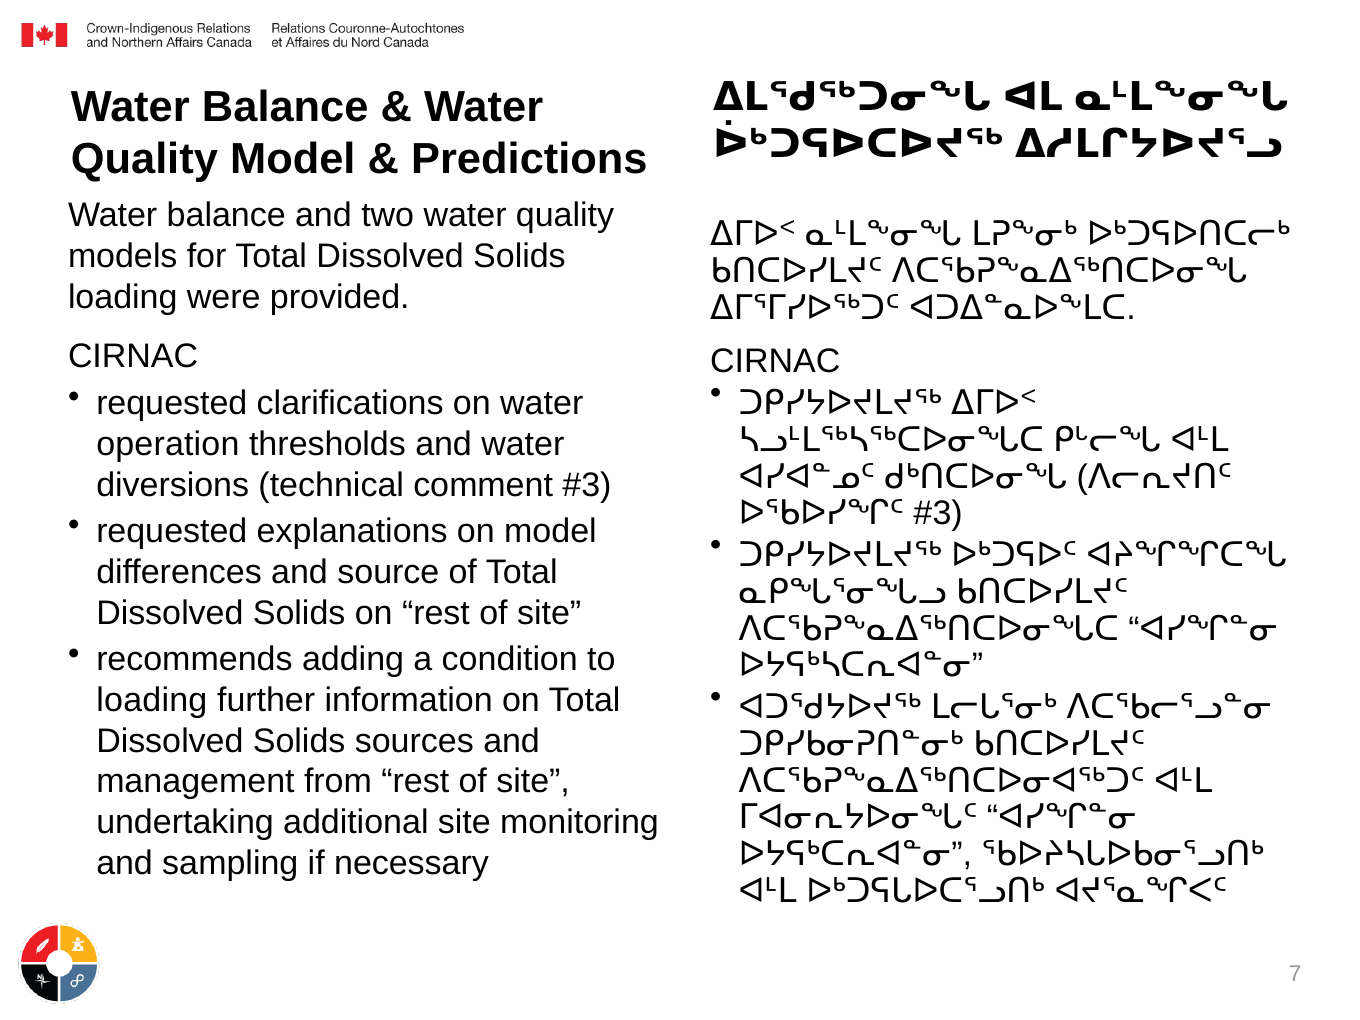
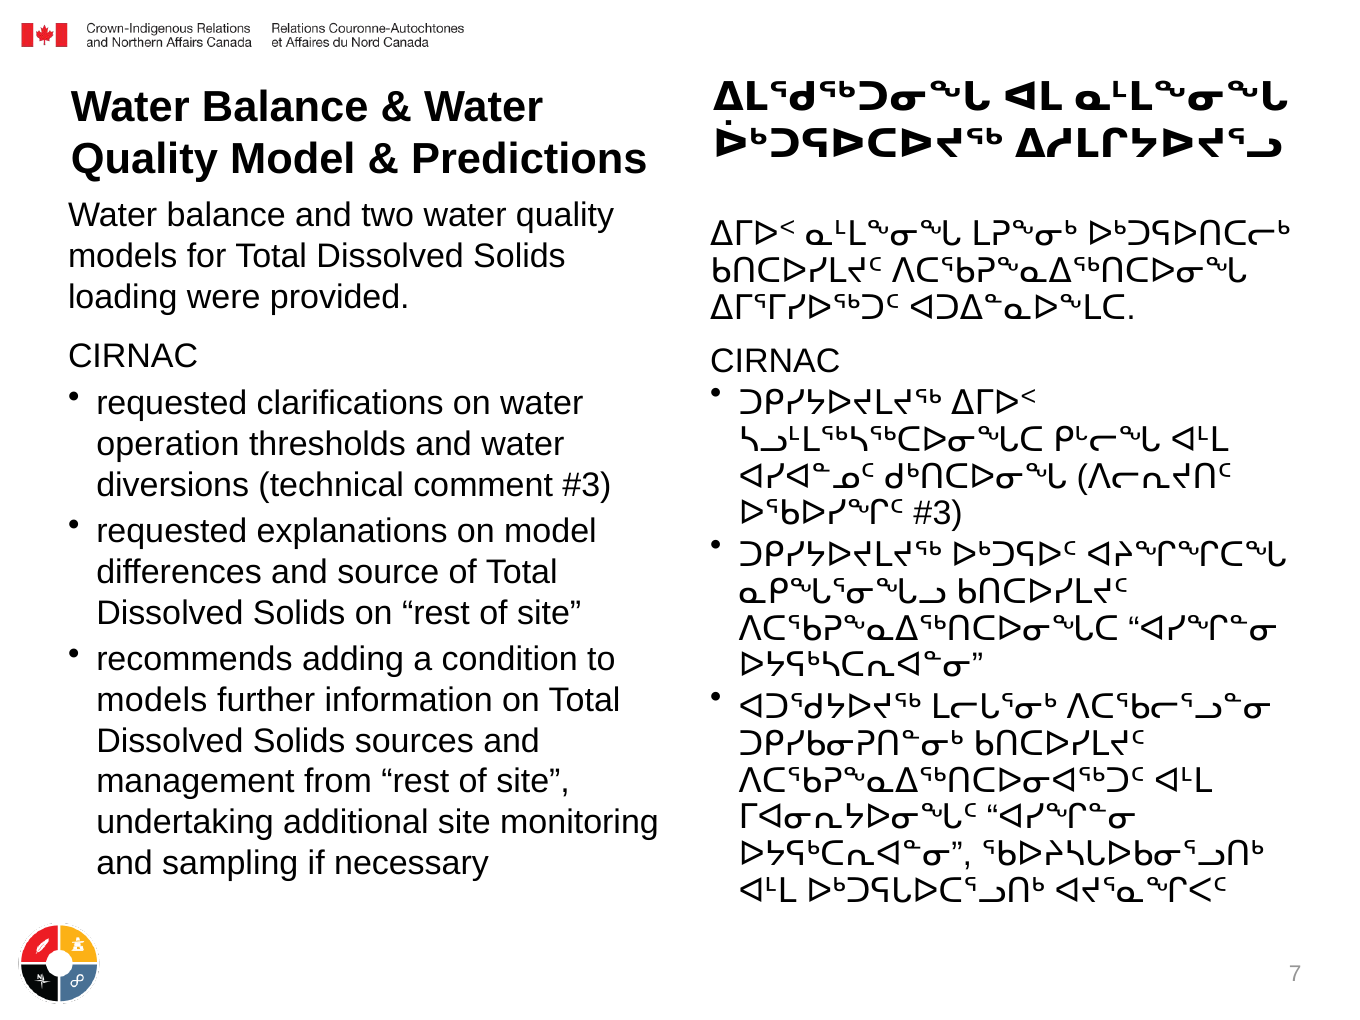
loading at (152, 700): loading -> models
